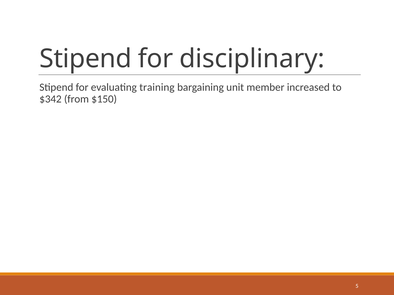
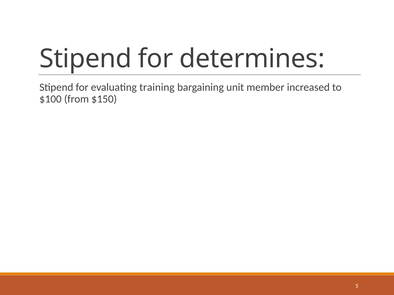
disciplinary: disciplinary -> determines
$342: $342 -> $100
